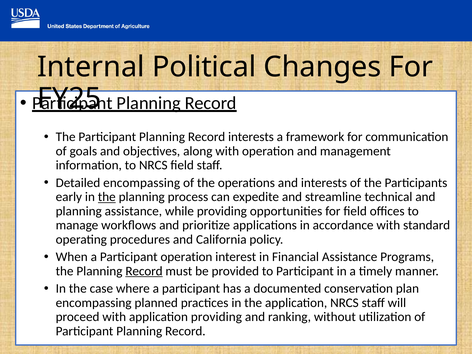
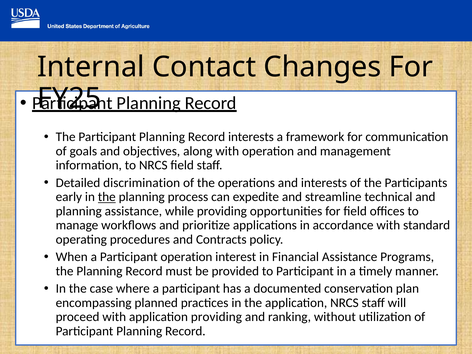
Political: Political -> Contact
Detailed encompassing: encompassing -> discrimination
California: California -> Contracts
Record at (144, 271) underline: present -> none
